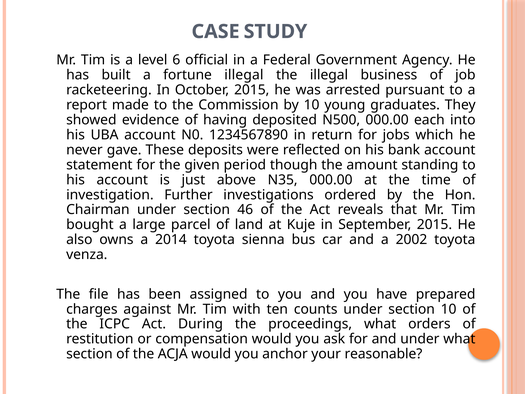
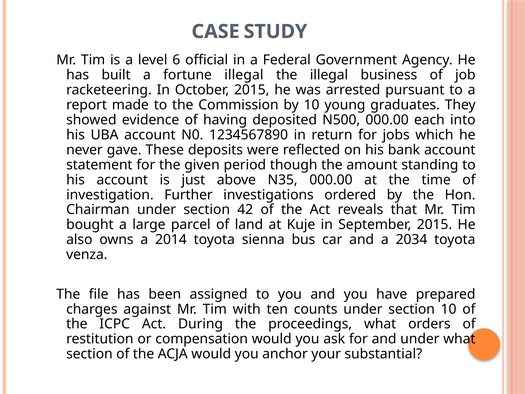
46: 46 -> 42
2002: 2002 -> 2034
reasonable: reasonable -> substantial
